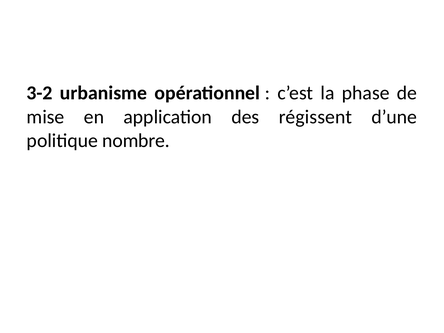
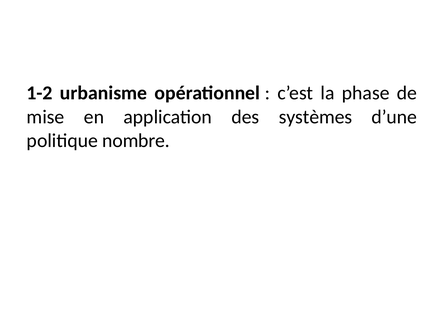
3-2: 3-2 -> 1-2
régissent: régissent -> systèmes
